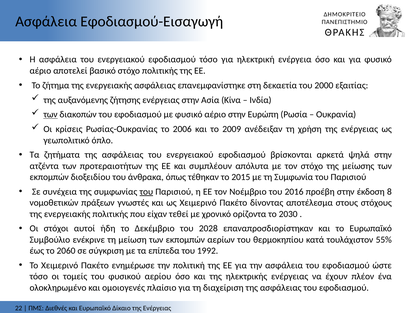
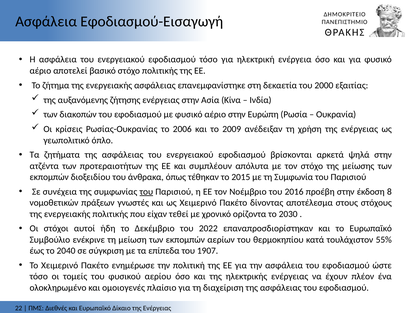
των at (50, 115) underline: present -> none
2028: 2028 -> 2022
2060: 2060 -> 2040
1992: 1992 -> 1907
